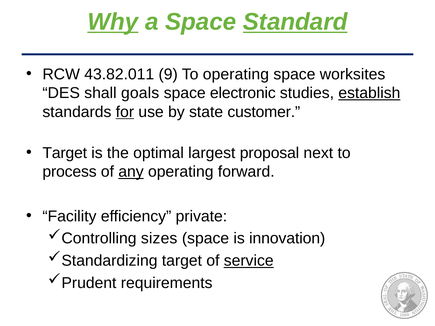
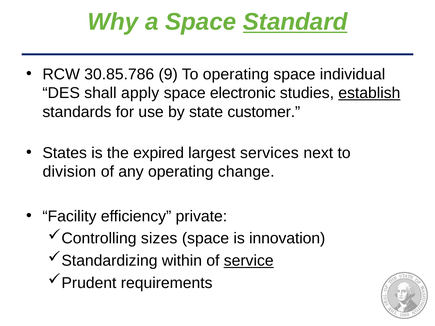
Why underline: present -> none
43.82.011: 43.82.011 -> 30.85.786
worksites: worksites -> individual
goals: goals -> apply
for underline: present -> none
Target at (65, 153): Target -> States
optimal: optimal -> expired
proposal: proposal -> services
process: process -> division
any underline: present -> none
forward: forward -> change
target at (182, 261): target -> within
